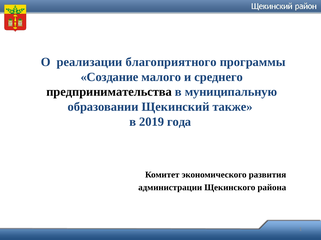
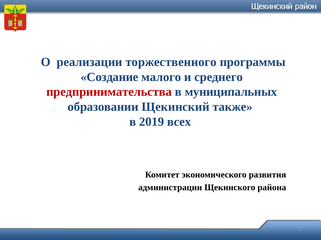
благоприятного: благоприятного -> торжественного
предпринимательства colour: black -> red
муниципальную: муниципальную -> муниципальных
года: года -> всех
